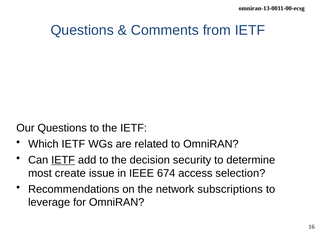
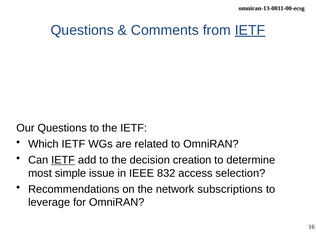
IETF at (250, 30) underline: none -> present
security: security -> creation
create: create -> simple
674: 674 -> 832
